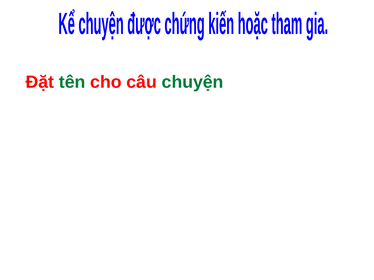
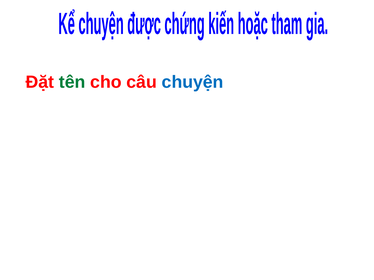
chuyện colour: green -> blue
